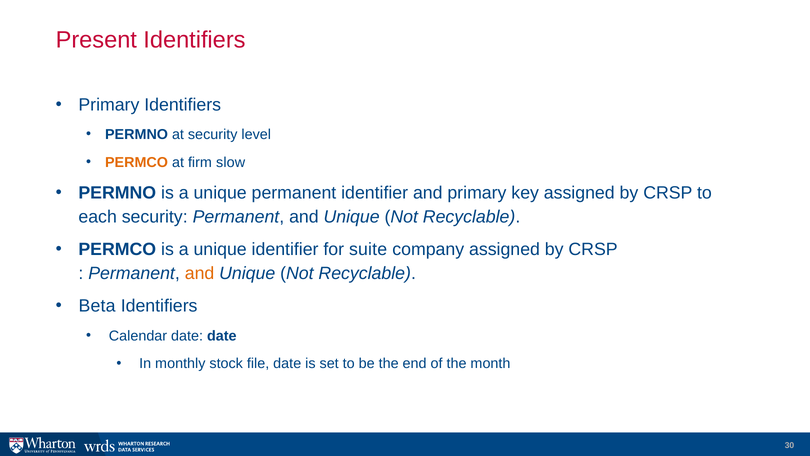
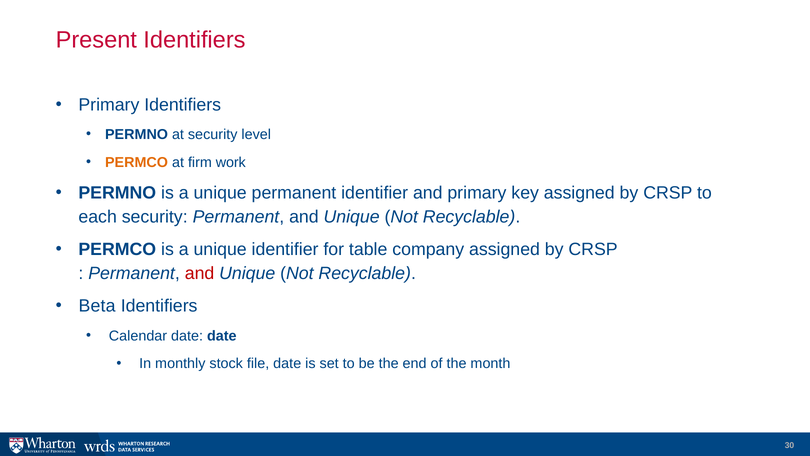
slow: slow -> work
suite: suite -> table
and at (200, 273) colour: orange -> red
